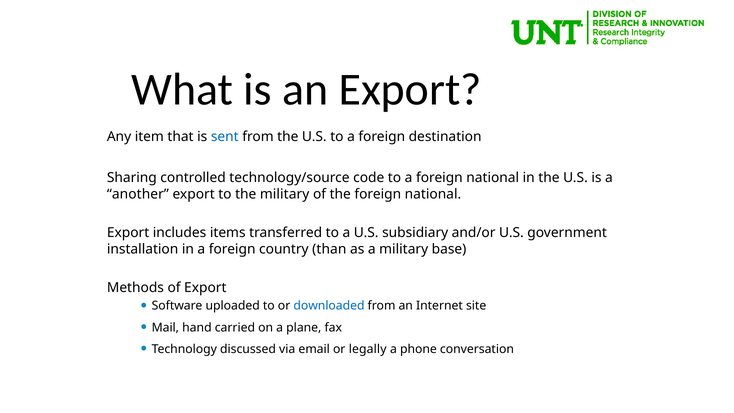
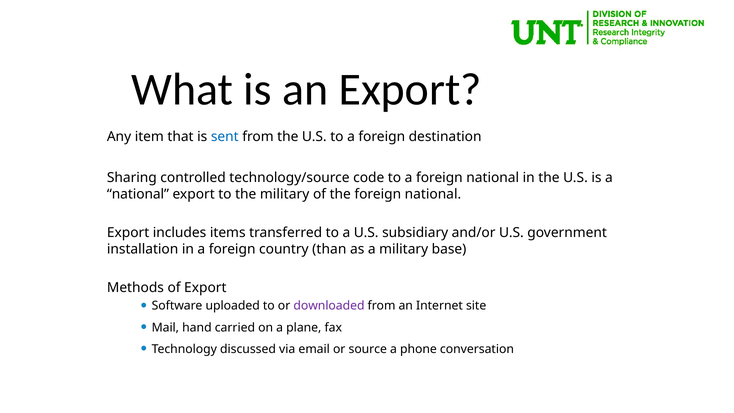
another at (138, 194): another -> national
downloaded colour: blue -> purple
legally: legally -> source
